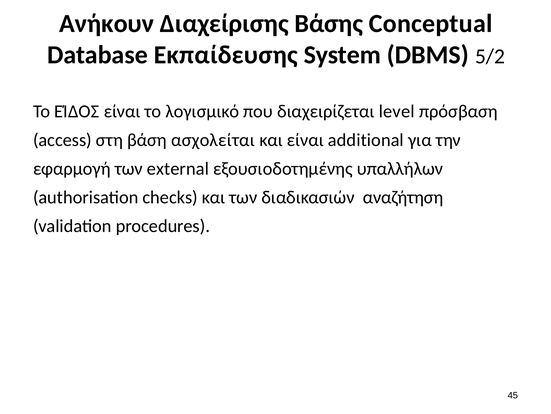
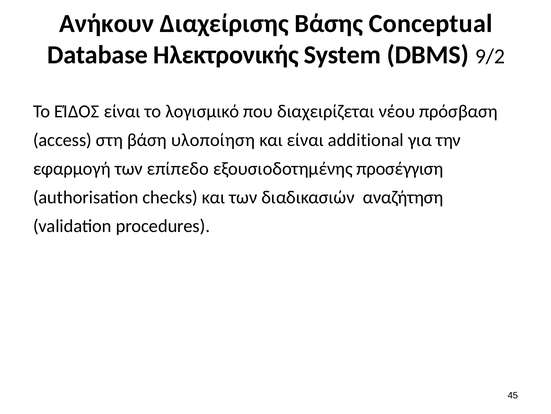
Εκπαίδευσης: Εκπαίδευσης -> Ηλεκτρονικής
5/2: 5/2 -> 9/2
level: level -> νέου
ασχολείται: ασχολείται -> υλοποίηση
external: external -> επίπεδο
υπαλλήλων: υπαλλήλων -> προσέγγιση
